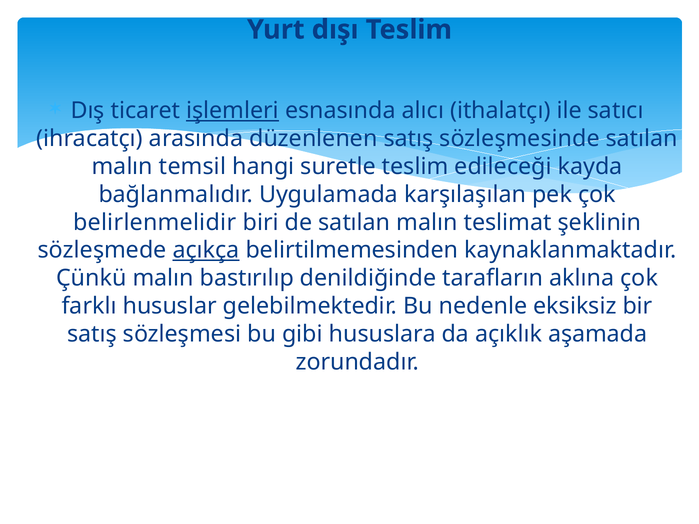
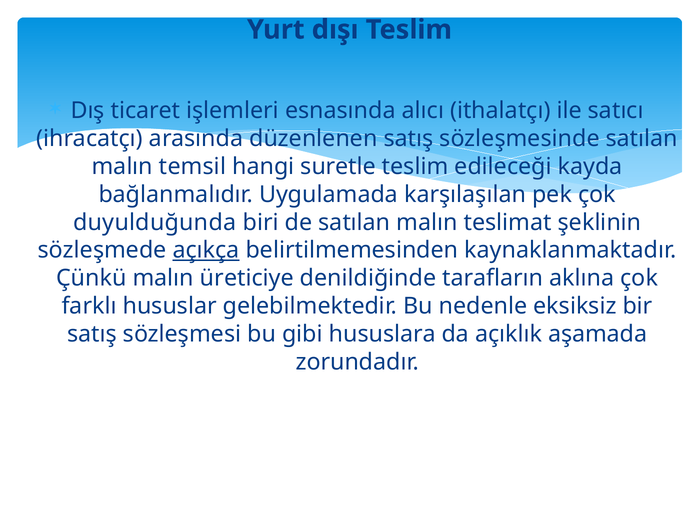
işlemleri underline: present -> none
belirlenmelidir: belirlenmelidir -> duyulduğunda
bastırılıp: bastırılıp -> üreticiye
